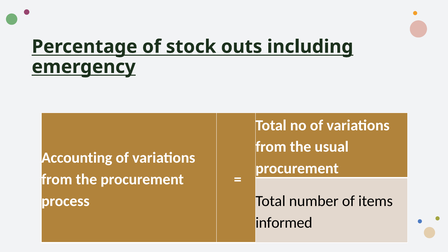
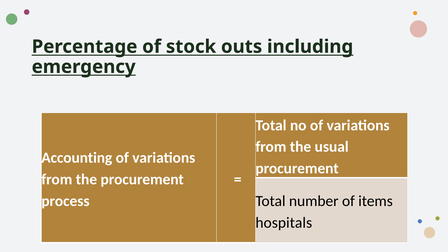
informed: informed -> hospitals
